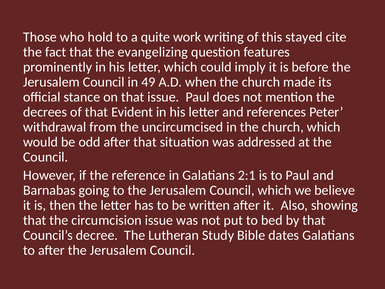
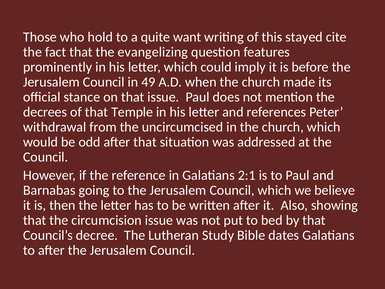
work: work -> want
Evident: Evident -> Temple
